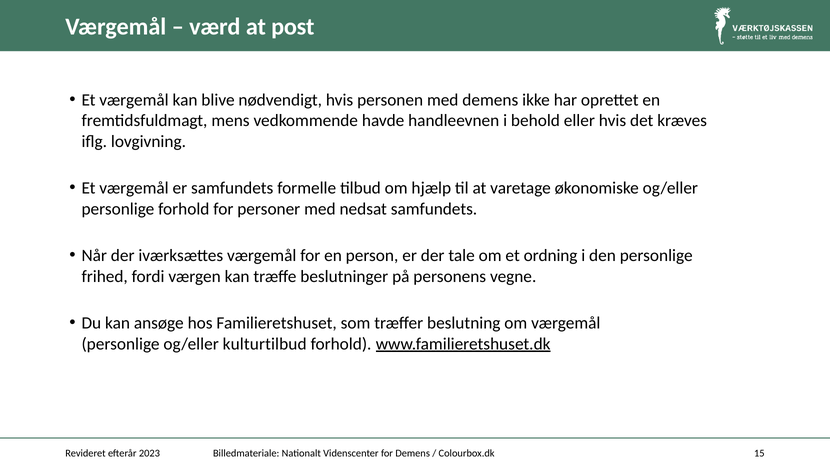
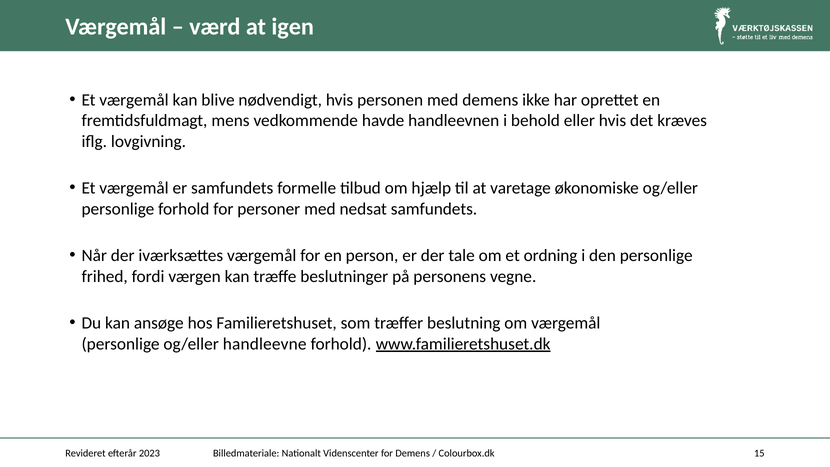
post: post -> igen
kulturtilbud: kulturtilbud -> handleevne
